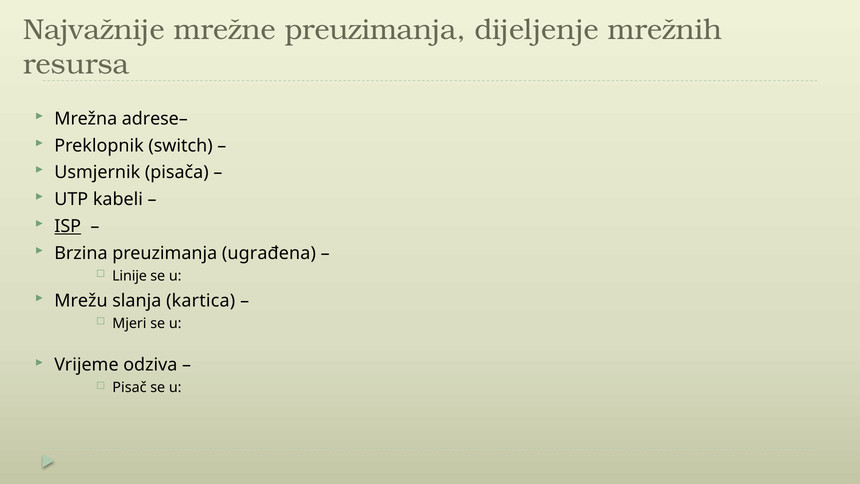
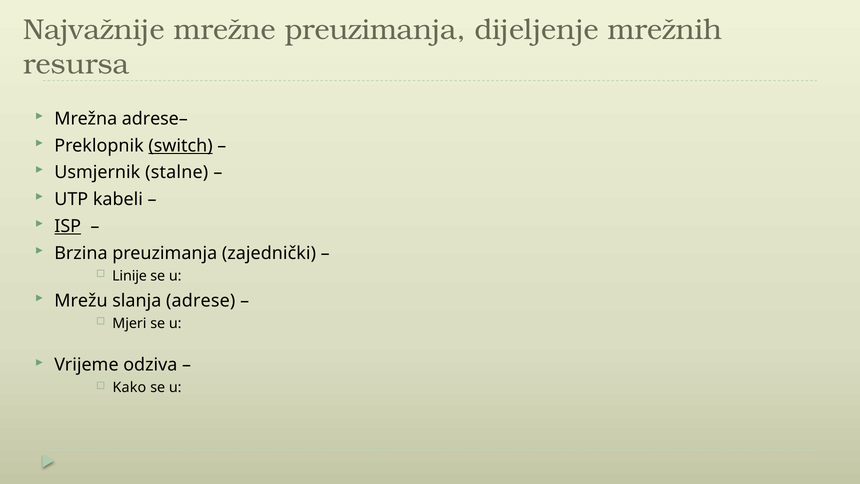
switch underline: none -> present
pisača: pisača -> stalne
ugrađena: ugrađena -> zajednički
kartica: kartica -> adrese
Pisač: Pisač -> Kako
